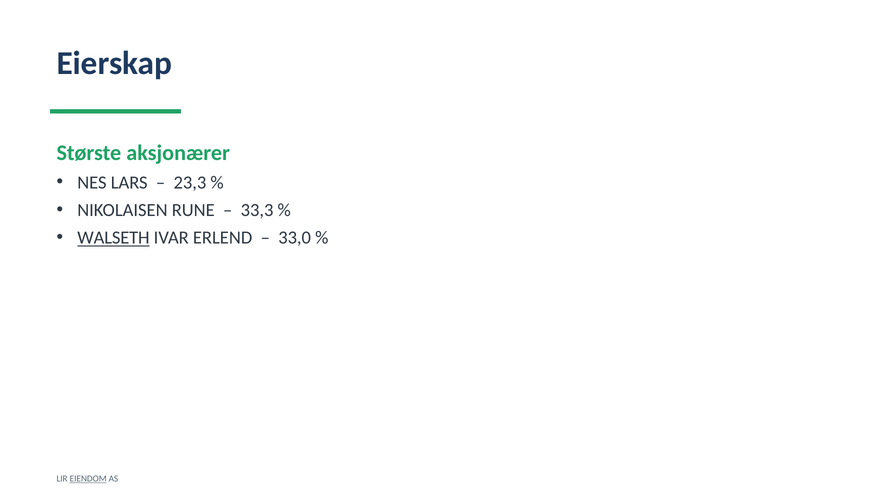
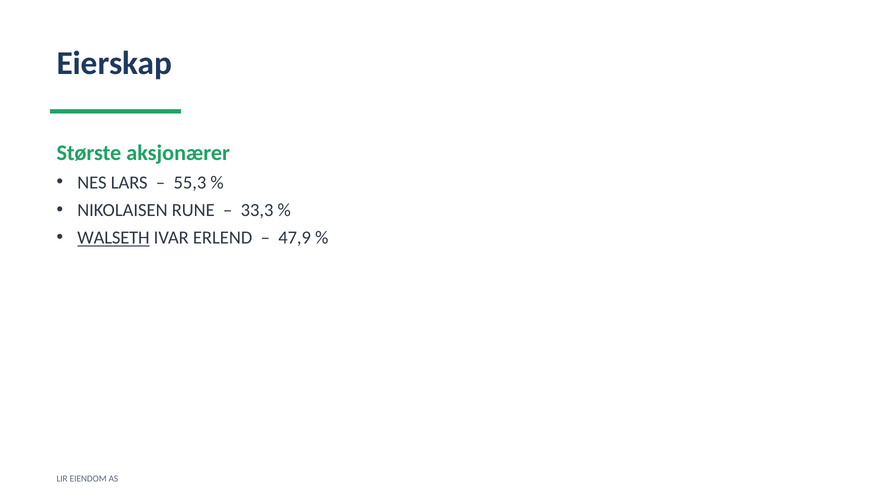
23,3: 23,3 -> 55,3
33,0: 33,0 -> 47,9
EIENDOM underline: present -> none
